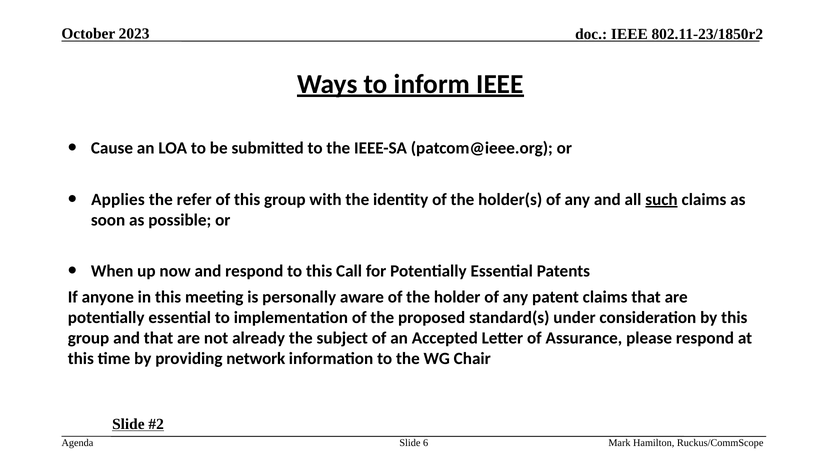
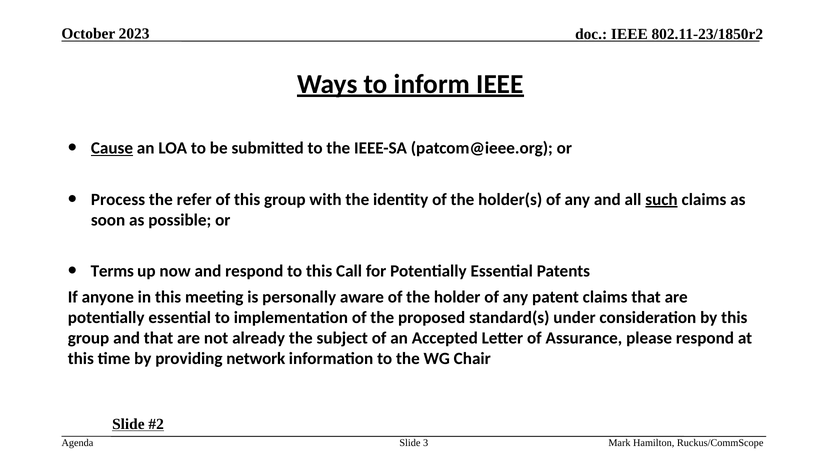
Cause underline: none -> present
Applies: Applies -> Process
When: When -> Terms
6: 6 -> 3
